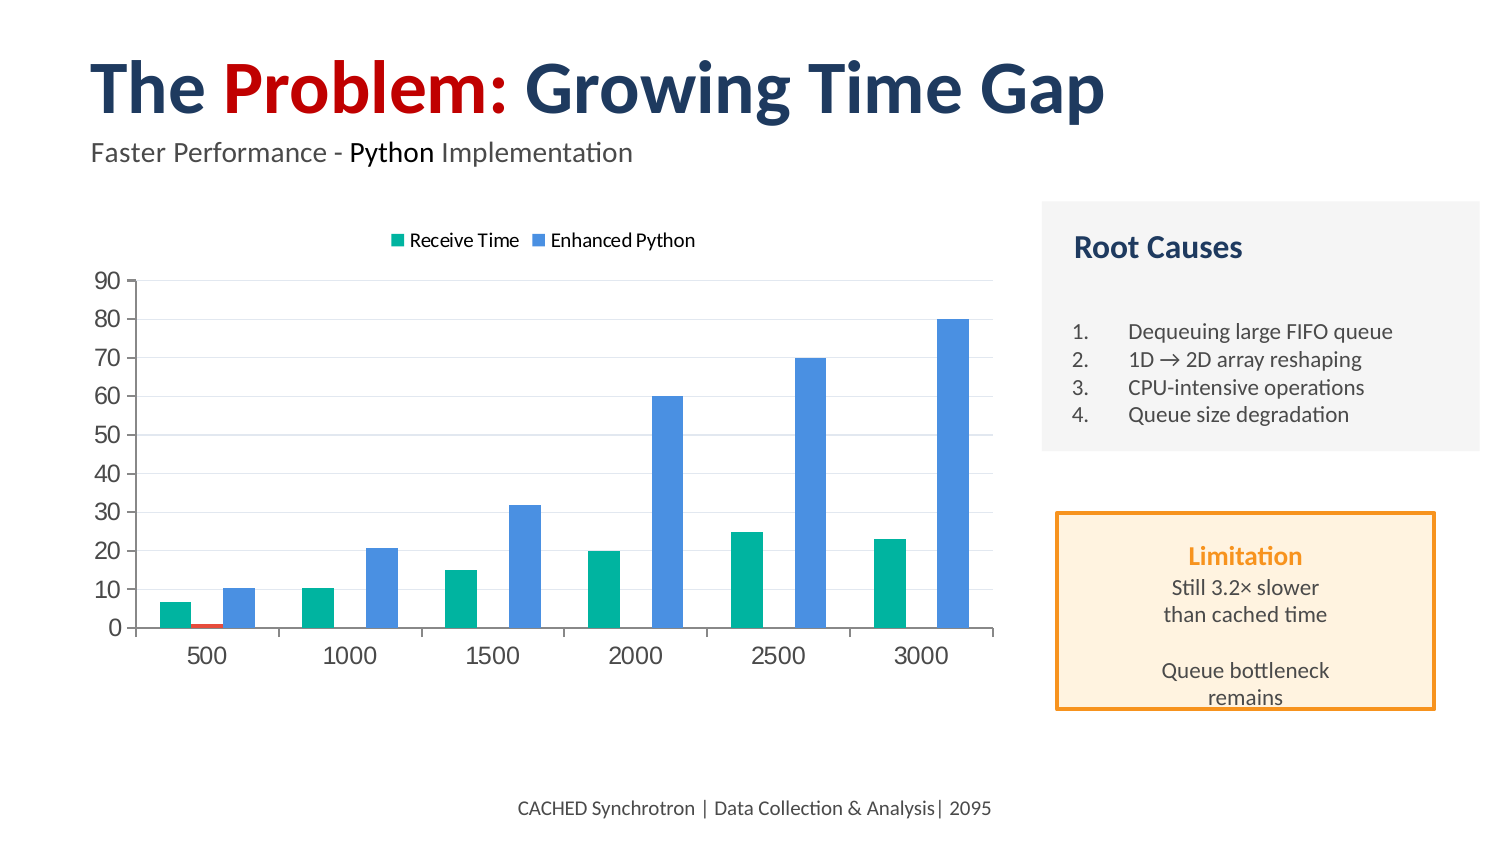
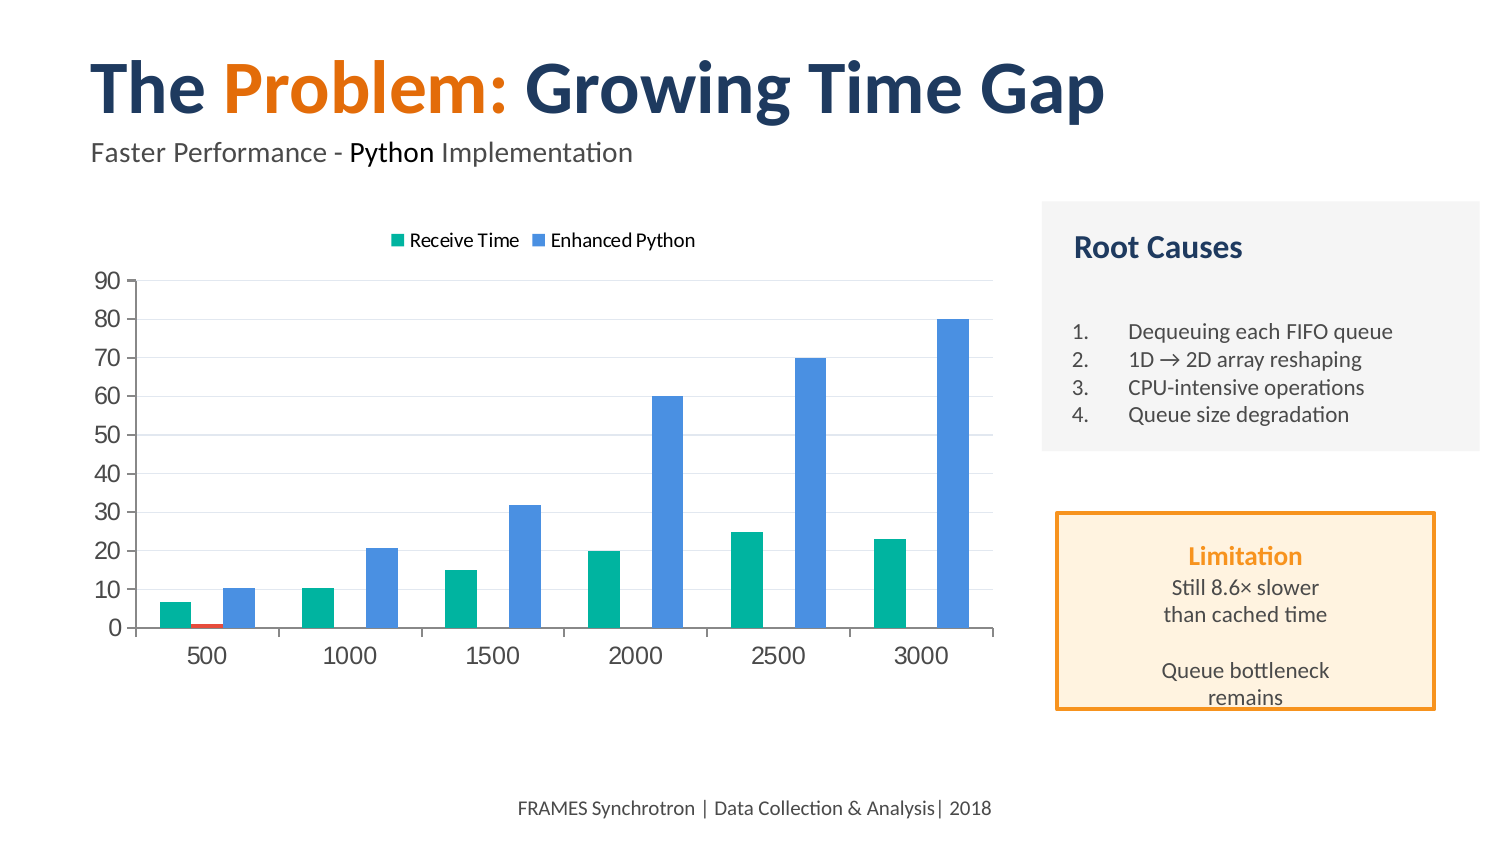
Problem colour: red -> orange
large: large -> each
3.2×: 3.2× -> 8.6×
CACHED at (553, 809): CACHED -> FRAMES
2095: 2095 -> 2018
